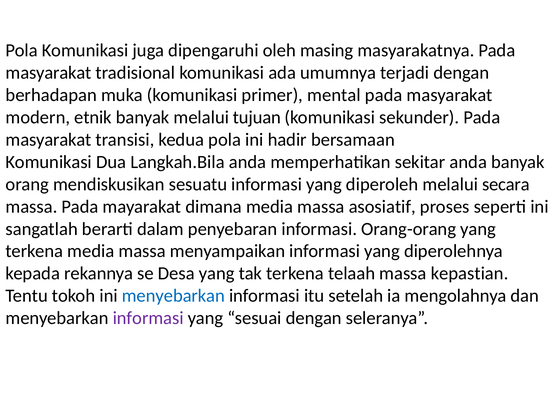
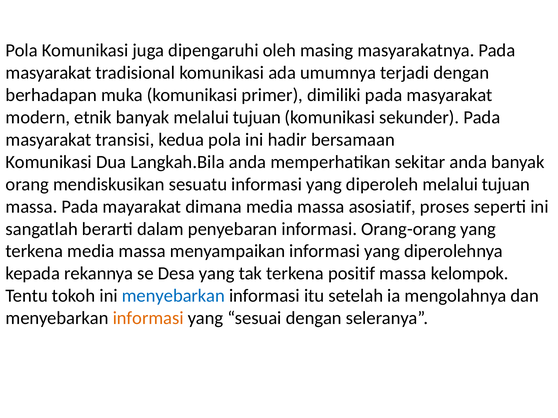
mental: mental -> dimiliki
diperoleh melalui secara: secara -> tujuan
telaah: telaah -> positif
kepastian: kepastian -> kelompok
informasi at (148, 318) colour: purple -> orange
